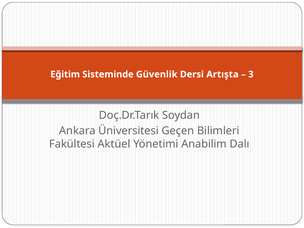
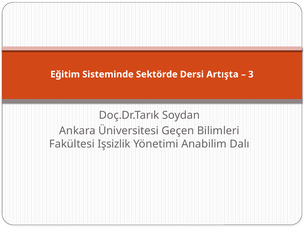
Güvenlik: Güvenlik -> Sektörde
Aktüel: Aktüel -> Işsizlik
